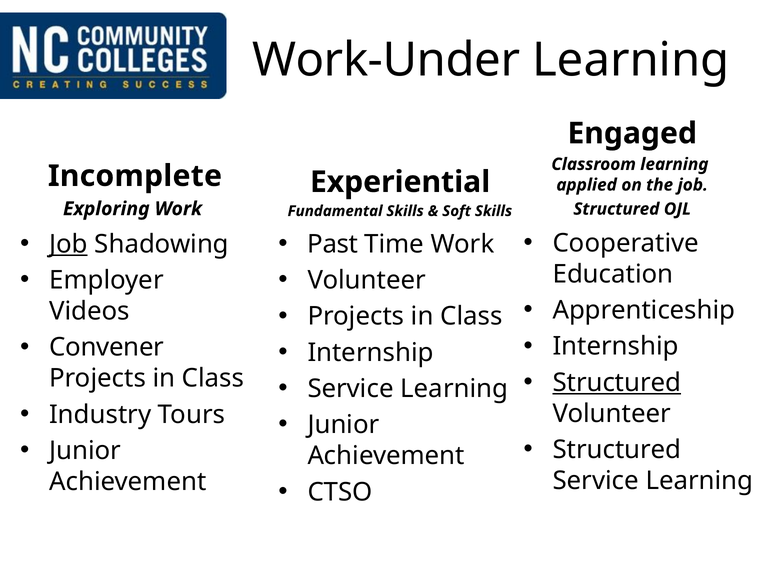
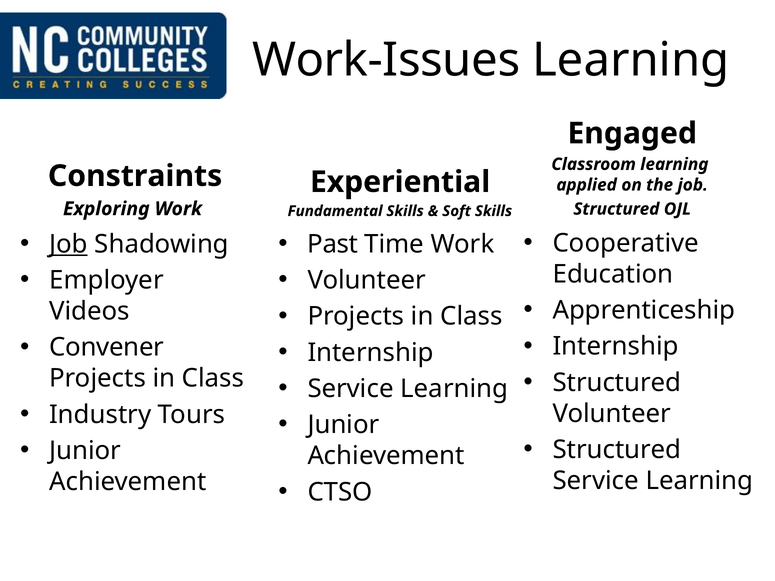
Work-Under: Work-Under -> Work-Issues
Incomplete: Incomplete -> Constraints
Structured at (617, 383) underline: present -> none
